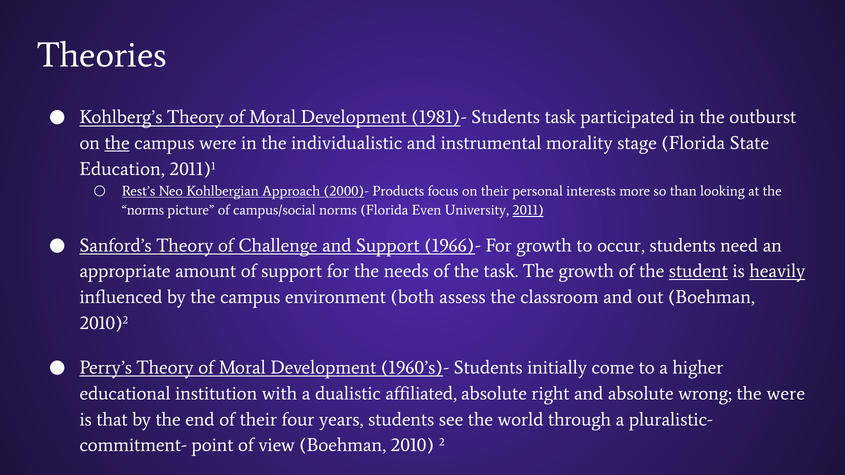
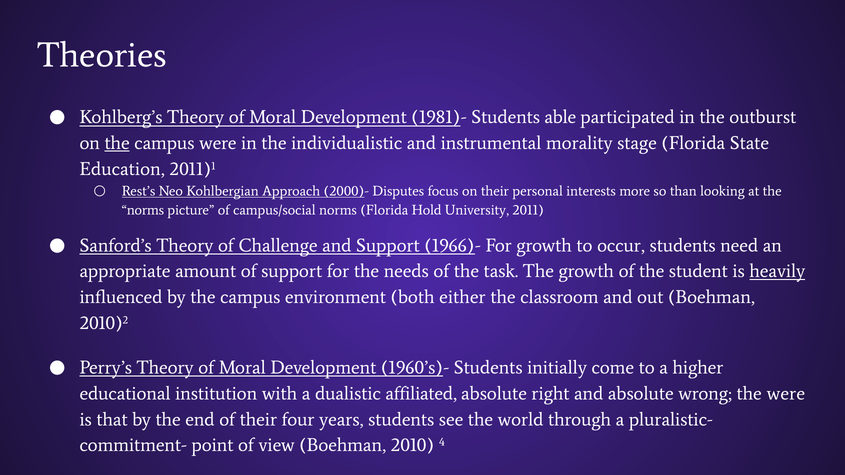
Students task: task -> able
Products: Products -> Disputes
Even: Even -> Hold
2011 underline: present -> none
student underline: present -> none
assess: assess -> either
2: 2 -> 4
